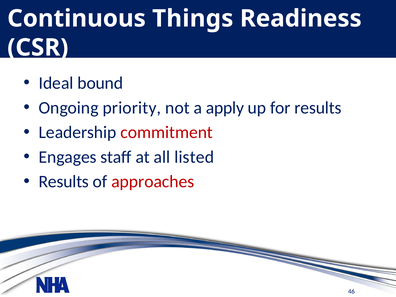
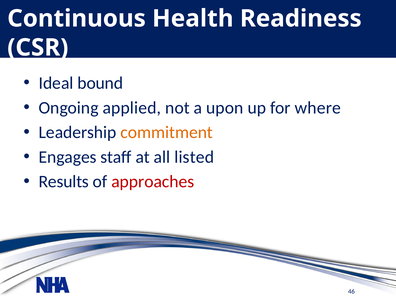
Things: Things -> Health
priority: priority -> applied
apply: apply -> upon
for results: results -> where
commitment colour: red -> orange
